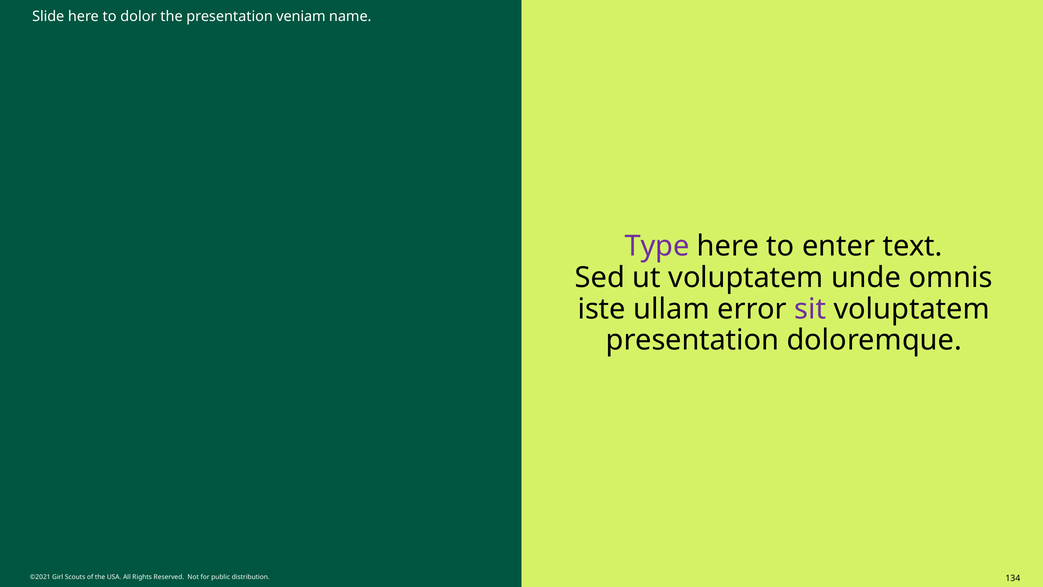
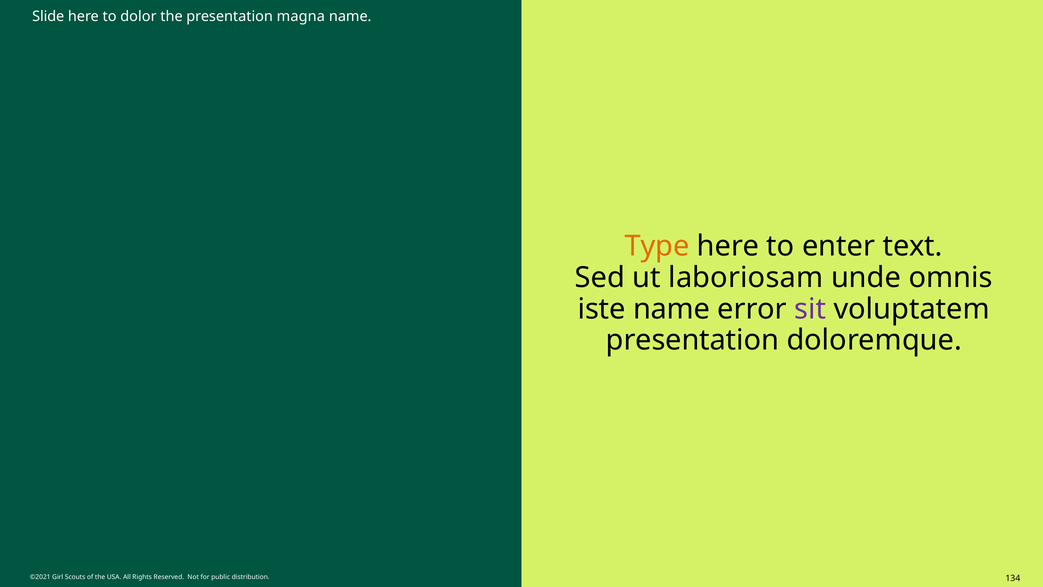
veniam: veniam -> magna
Type colour: purple -> orange
ut voluptatem: voluptatem -> laboriosam
iste ullam: ullam -> name
